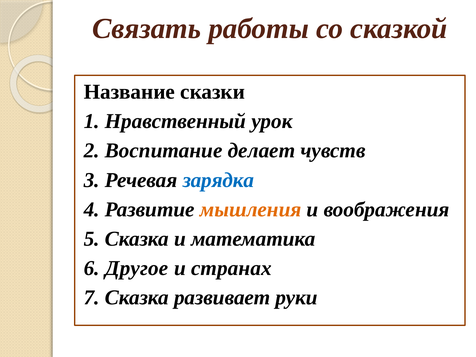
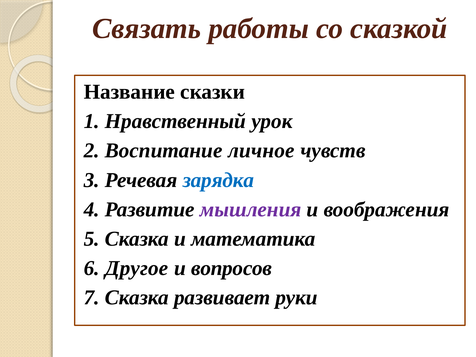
делает: делает -> личное
мышления colour: orange -> purple
странах: странах -> вопросов
